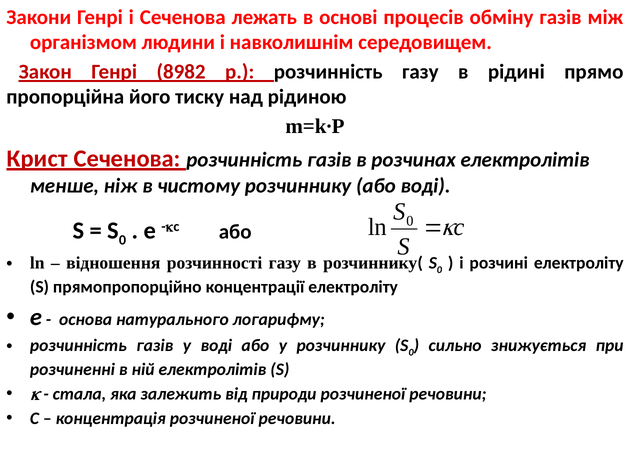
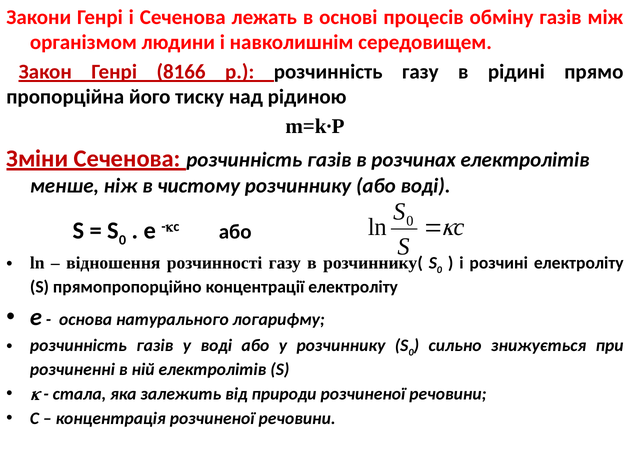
8982: 8982 -> 8166
Крист: Крист -> Зміни
